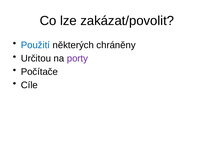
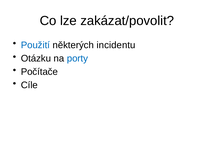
chráněny: chráněny -> incidentu
Určitou: Určitou -> Otázku
porty colour: purple -> blue
